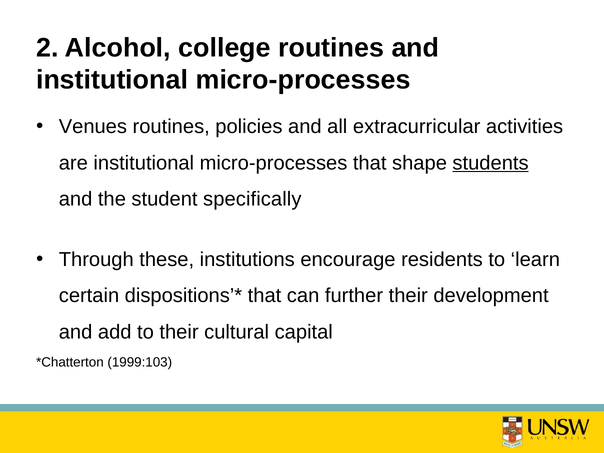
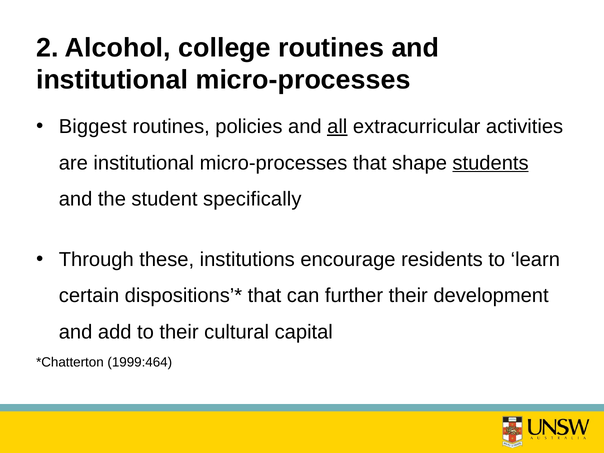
Venues: Venues -> Biggest
all underline: none -> present
1999:103: 1999:103 -> 1999:464
